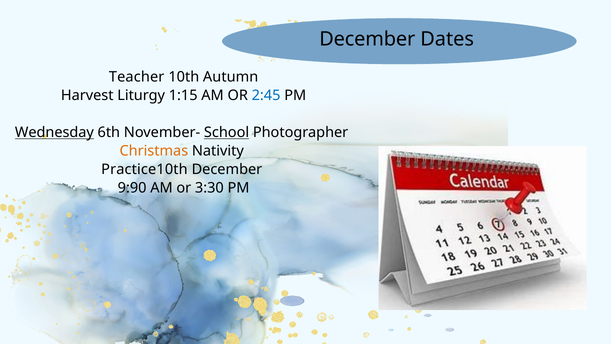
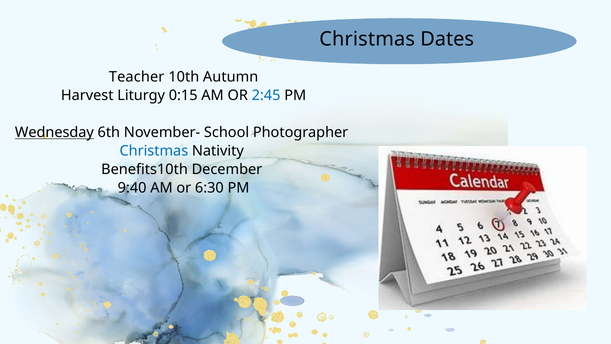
December at (367, 39): December -> Christmas
1:15: 1:15 -> 0:15
School underline: present -> none
Christmas at (154, 151) colour: orange -> blue
Practice10th: Practice10th -> Benefits10th
9:90: 9:90 -> 9:40
3:30: 3:30 -> 6:30
